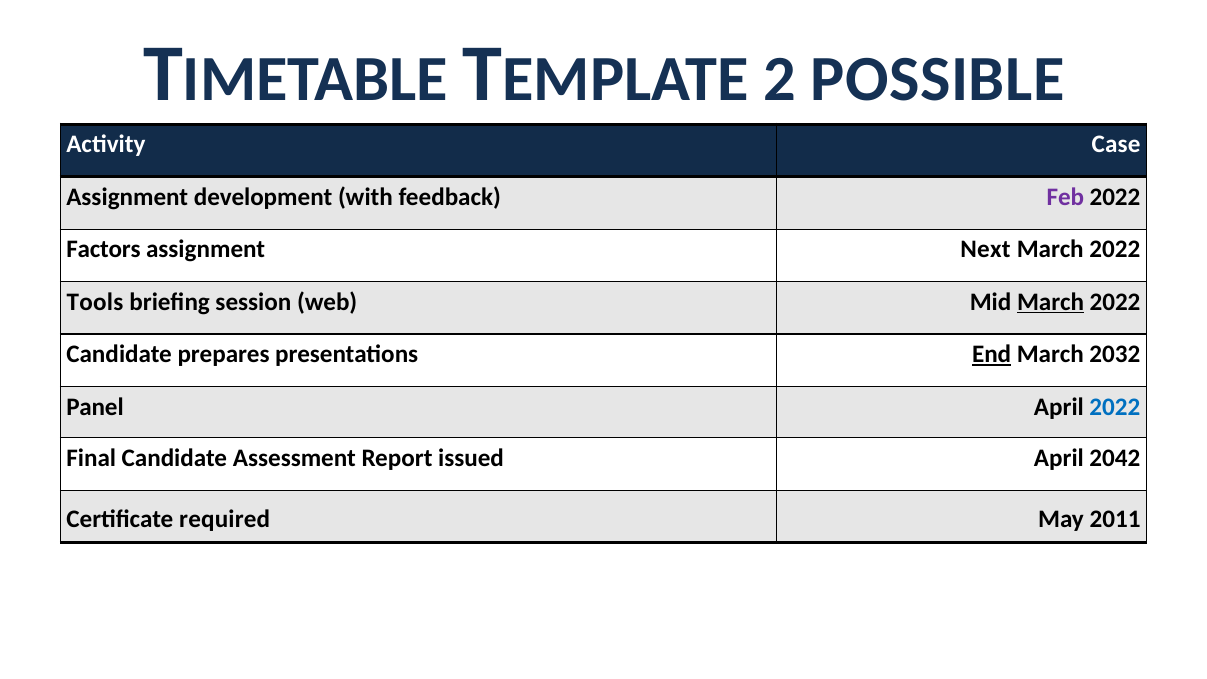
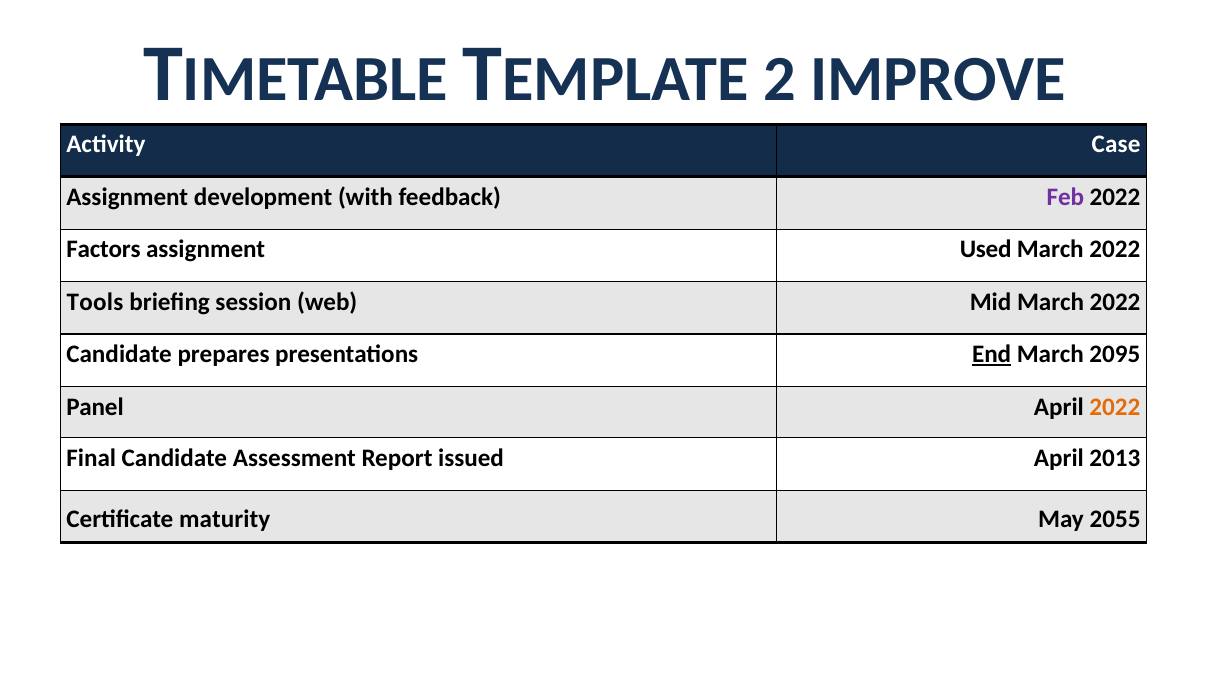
POSSIBLE: POSSIBLE -> IMPROVE
Next: Next -> Used
March at (1051, 302) underline: present -> none
2032: 2032 -> 2095
2022 at (1115, 407) colour: blue -> orange
2042: 2042 -> 2013
required: required -> maturity
2011: 2011 -> 2055
